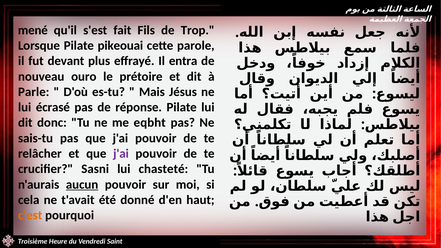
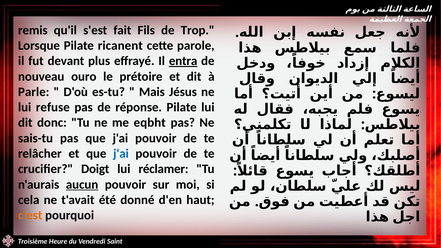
mené: mené -> remis
pikeouai: pikeouai -> ricanent
entra underline: none -> present
écrasé: écrasé -> refuse
j'ai at (121, 154) colour: purple -> blue
Sasni: Sasni -> Doigt
chasteté: chasteté -> réclamer
